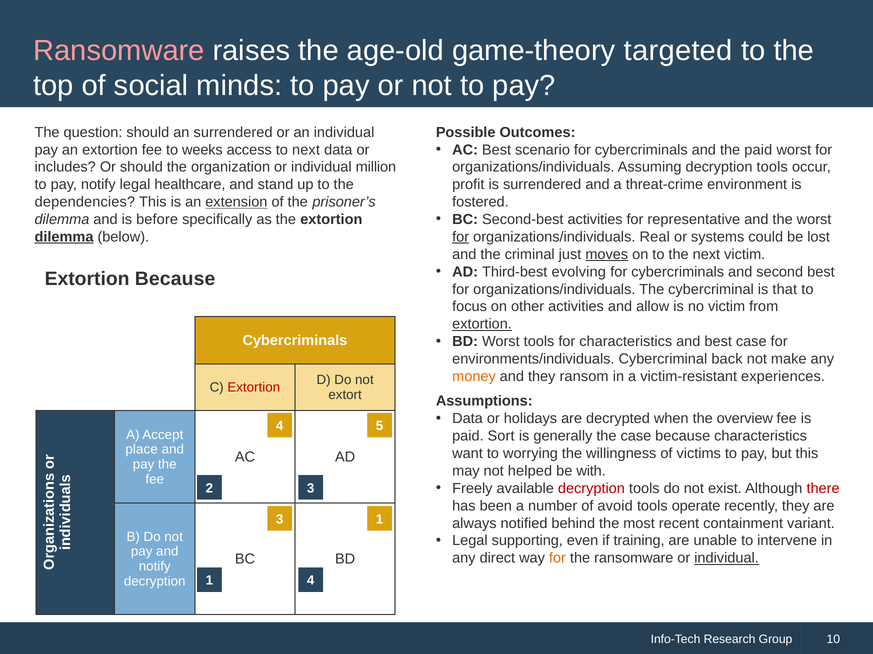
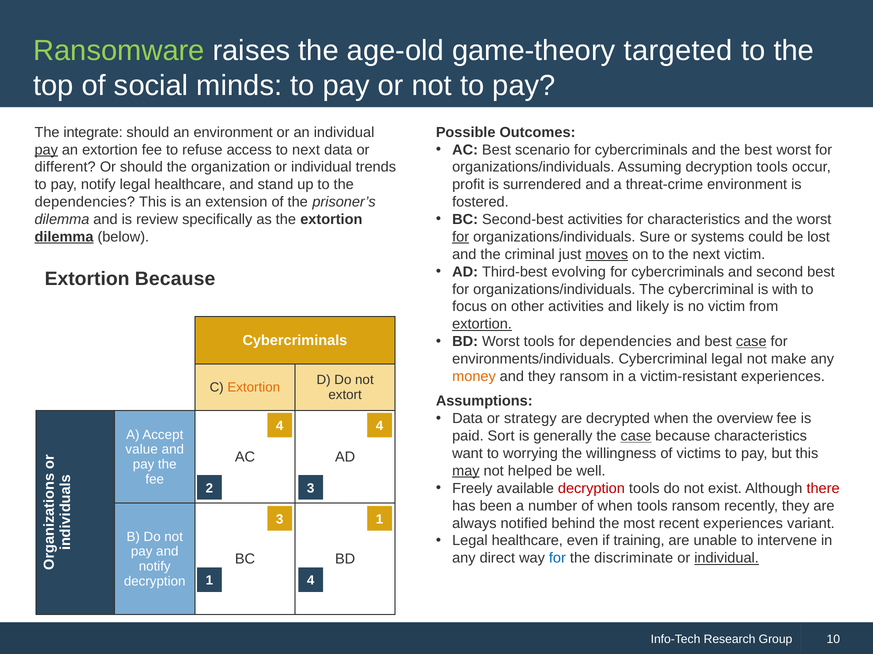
Ransomware at (119, 51) colour: pink -> light green
question: question -> integrate
an surrendered: surrendered -> environment
the paid: paid -> best
pay at (46, 150) underline: none -> present
weeks: weeks -> refuse
includes: includes -> different
million: million -> trends
extension underline: present -> none
for representative: representative -> characteristics
before: before -> review
Real: Real -> Sure
that: that -> with
allow: allow -> likely
for characteristics: characteristics -> dependencies
case at (751, 342) underline: none -> present
Cybercriminal back: back -> legal
Extortion at (254, 388) colour: red -> orange
holidays: holidays -> strategy
4 5: 5 -> 4
case at (636, 437) underline: none -> present
place: place -> value
may underline: none -> present
with: with -> well
of avoid: avoid -> when
tools operate: operate -> ransom
recent containment: containment -> experiences
supporting at (527, 541): supporting -> healthcare
for at (557, 559) colour: orange -> blue
the ransomware: ransomware -> discriminate
